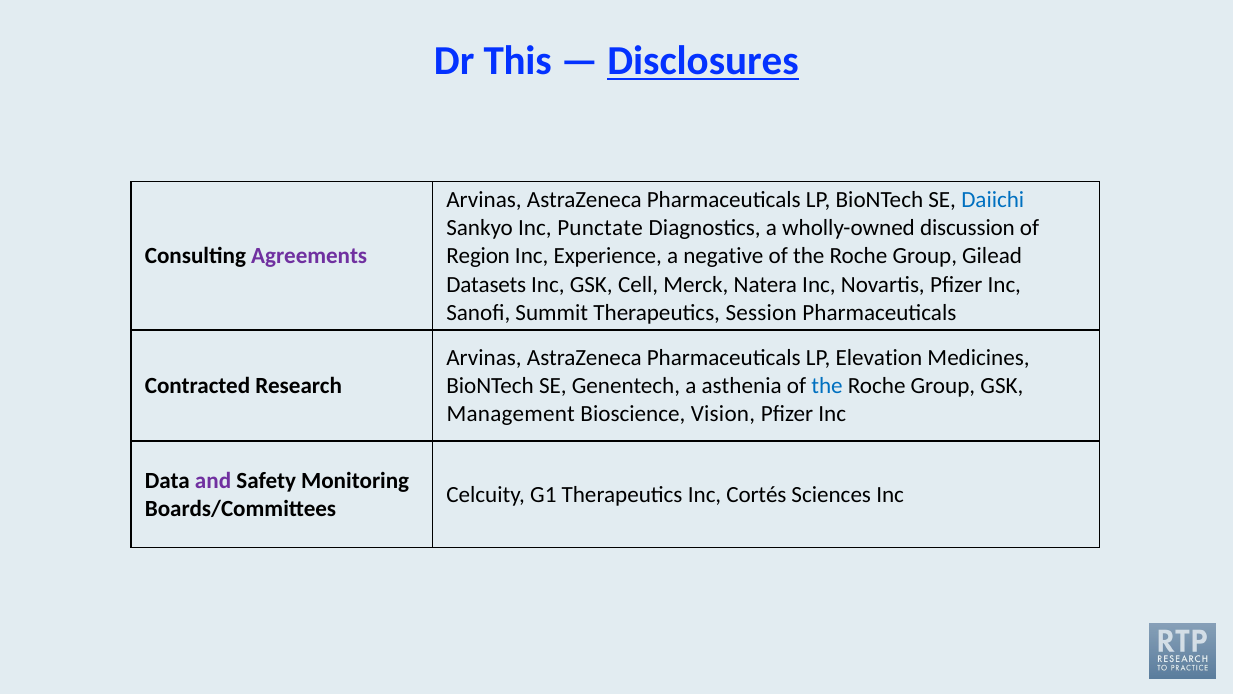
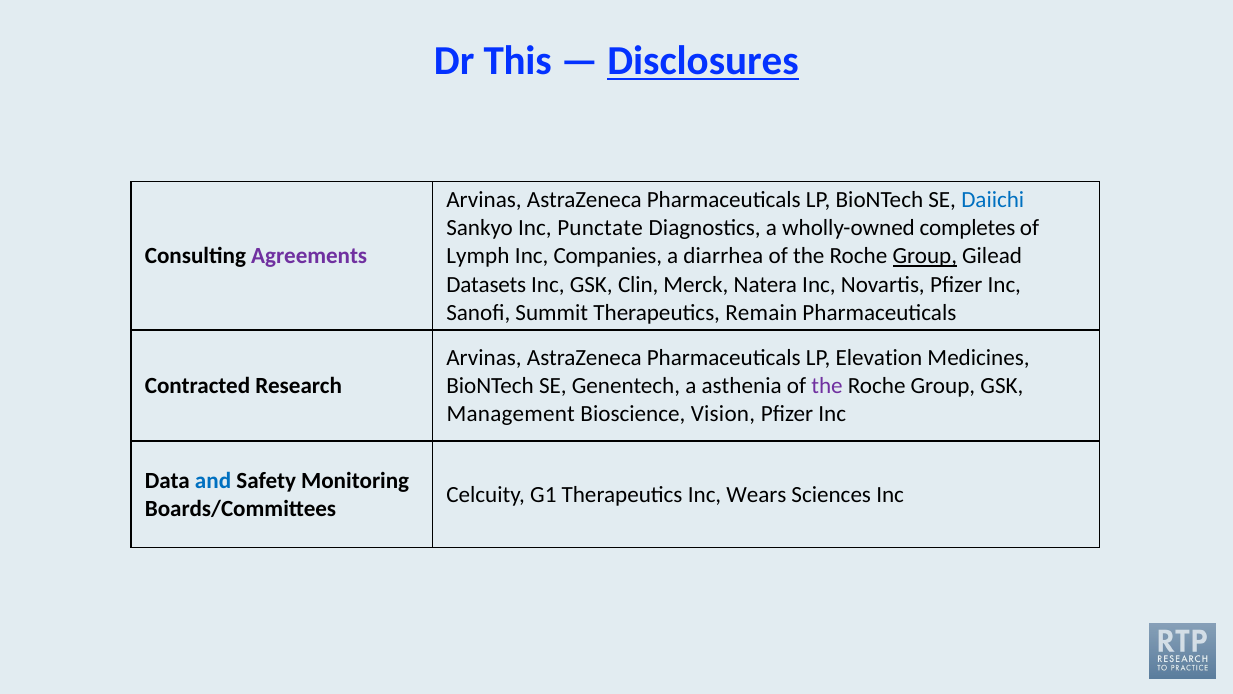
discussion: discussion -> completes
Region: Region -> Lymph
Experience: Experience -> Companies
negative: negative -> diarrhea
Group at (925, 256) underline: none -> present
Cell: Cell -> Clin
Session: Session -> Remain
the at (827, 386) colour: blue -> purple
and colour: purple -> blue
Cortés: Cortés -> Wears
